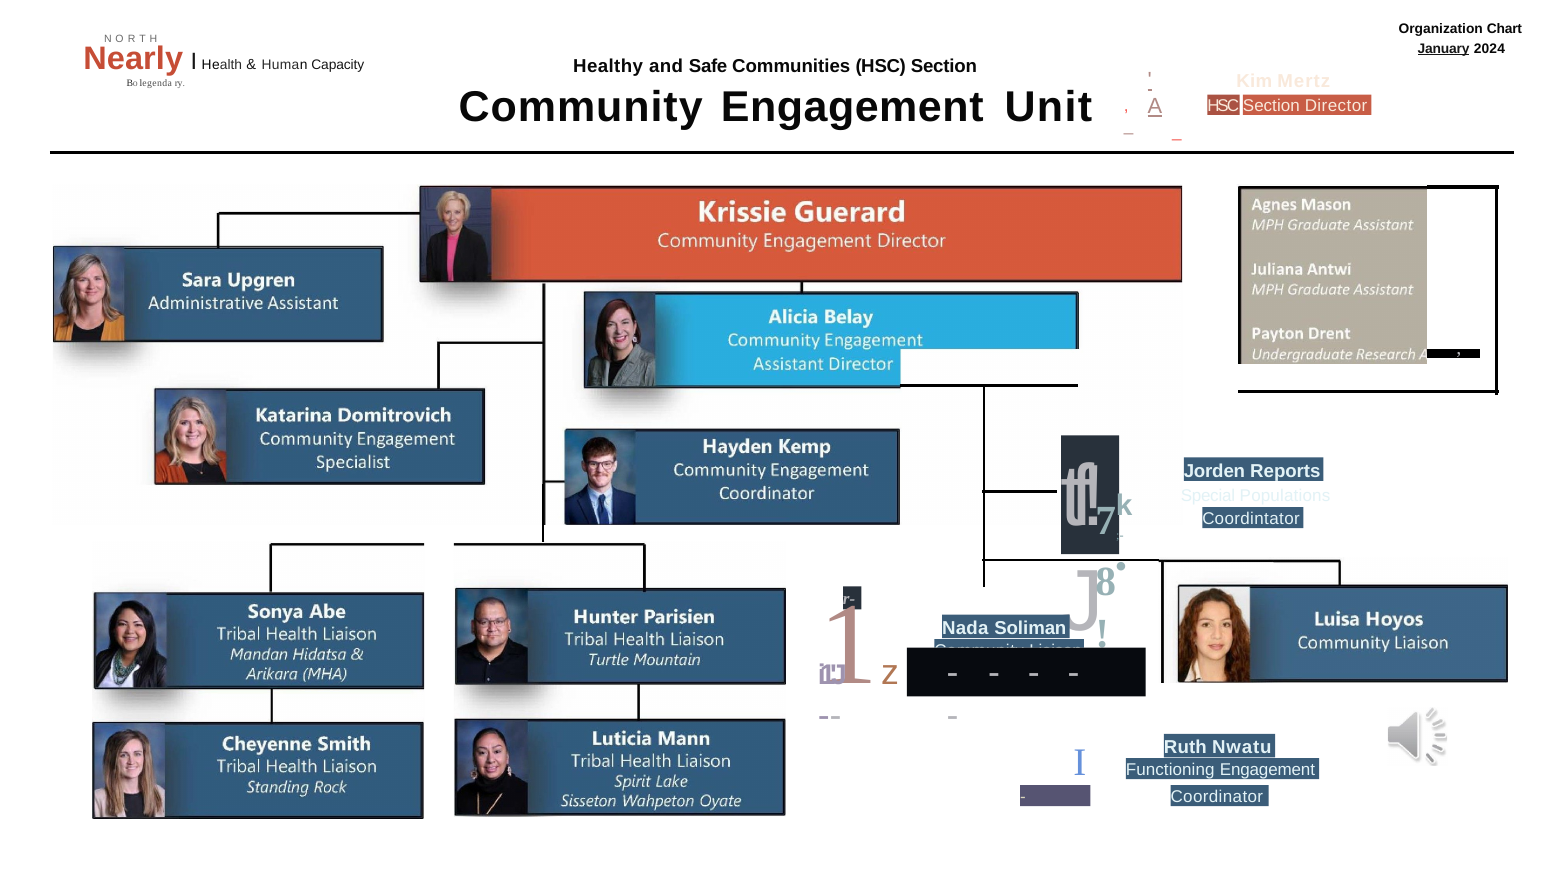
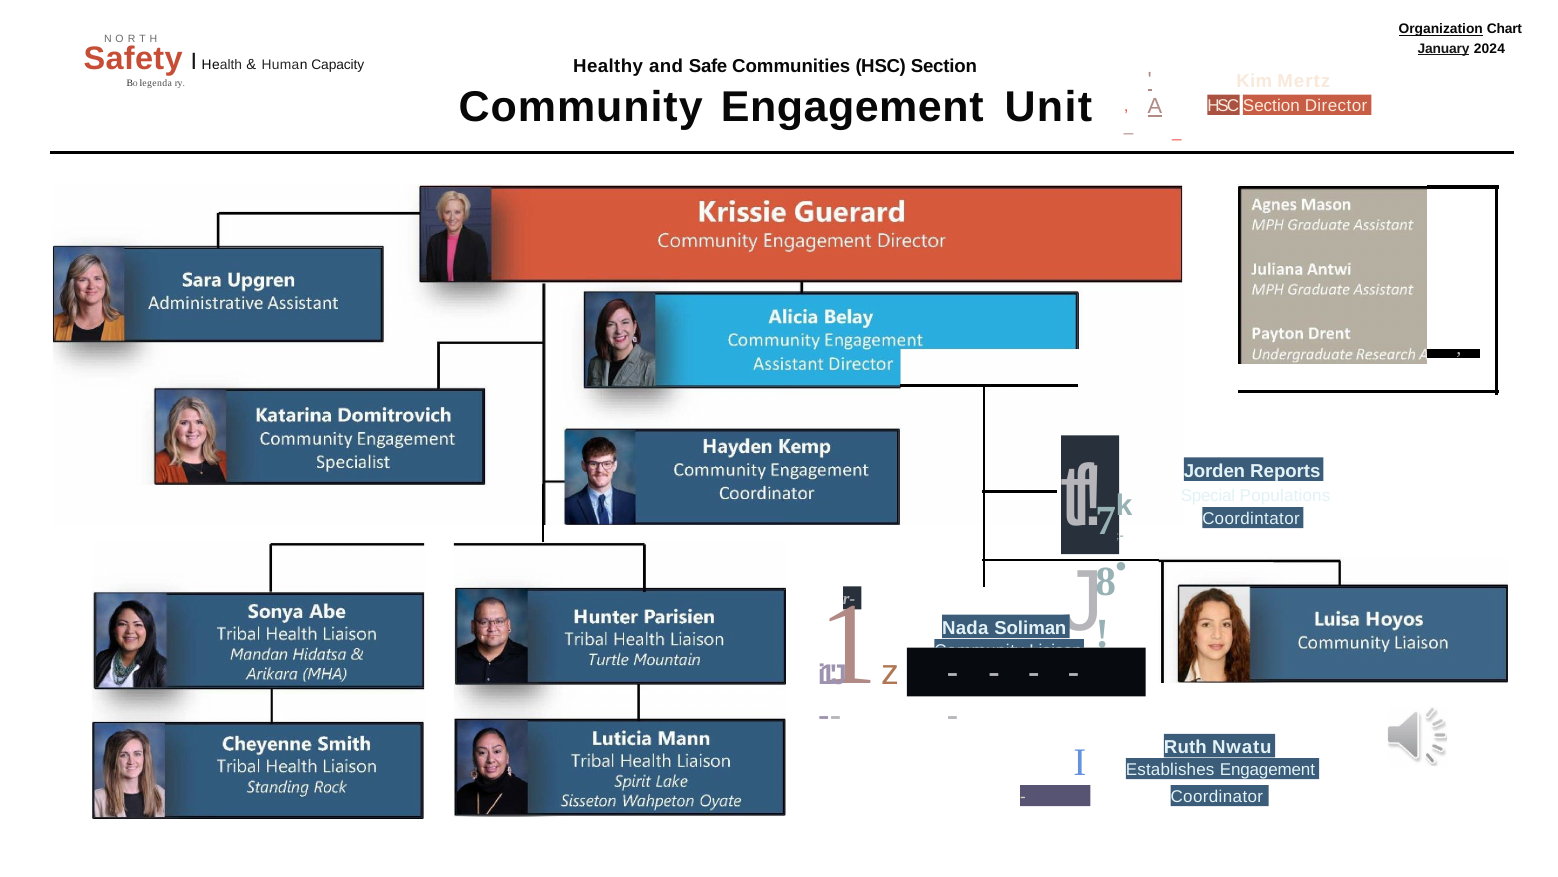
Organization underline: none -> present
Nearly: Nearly -> Safety
Functioning: Functioning -> Establishes
